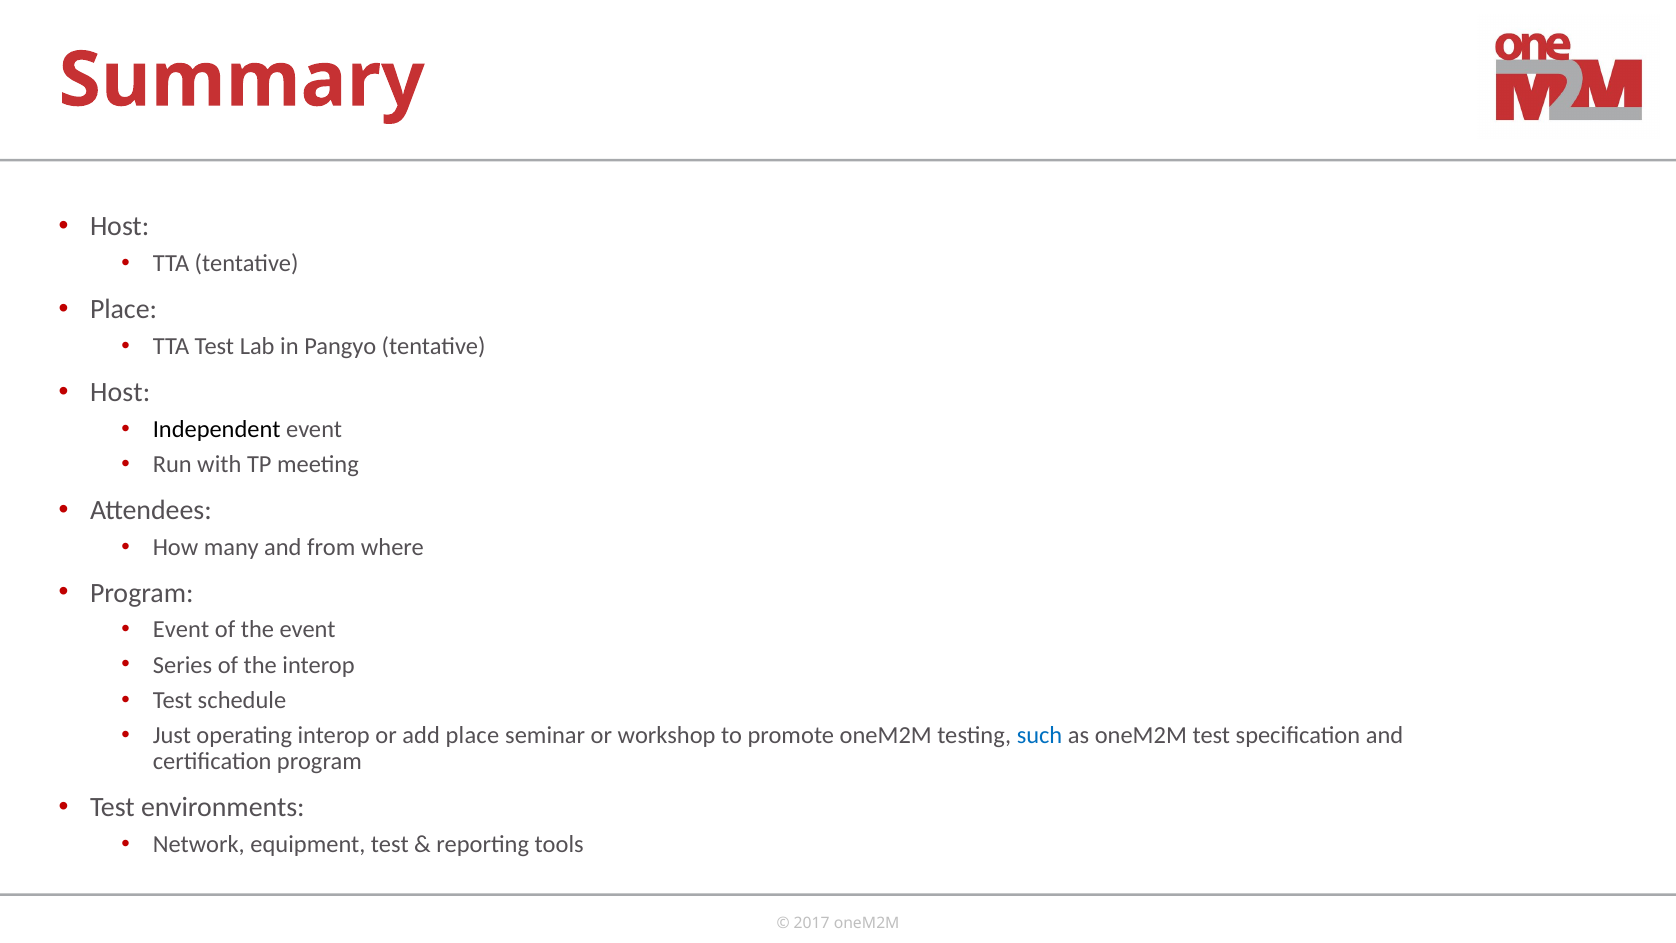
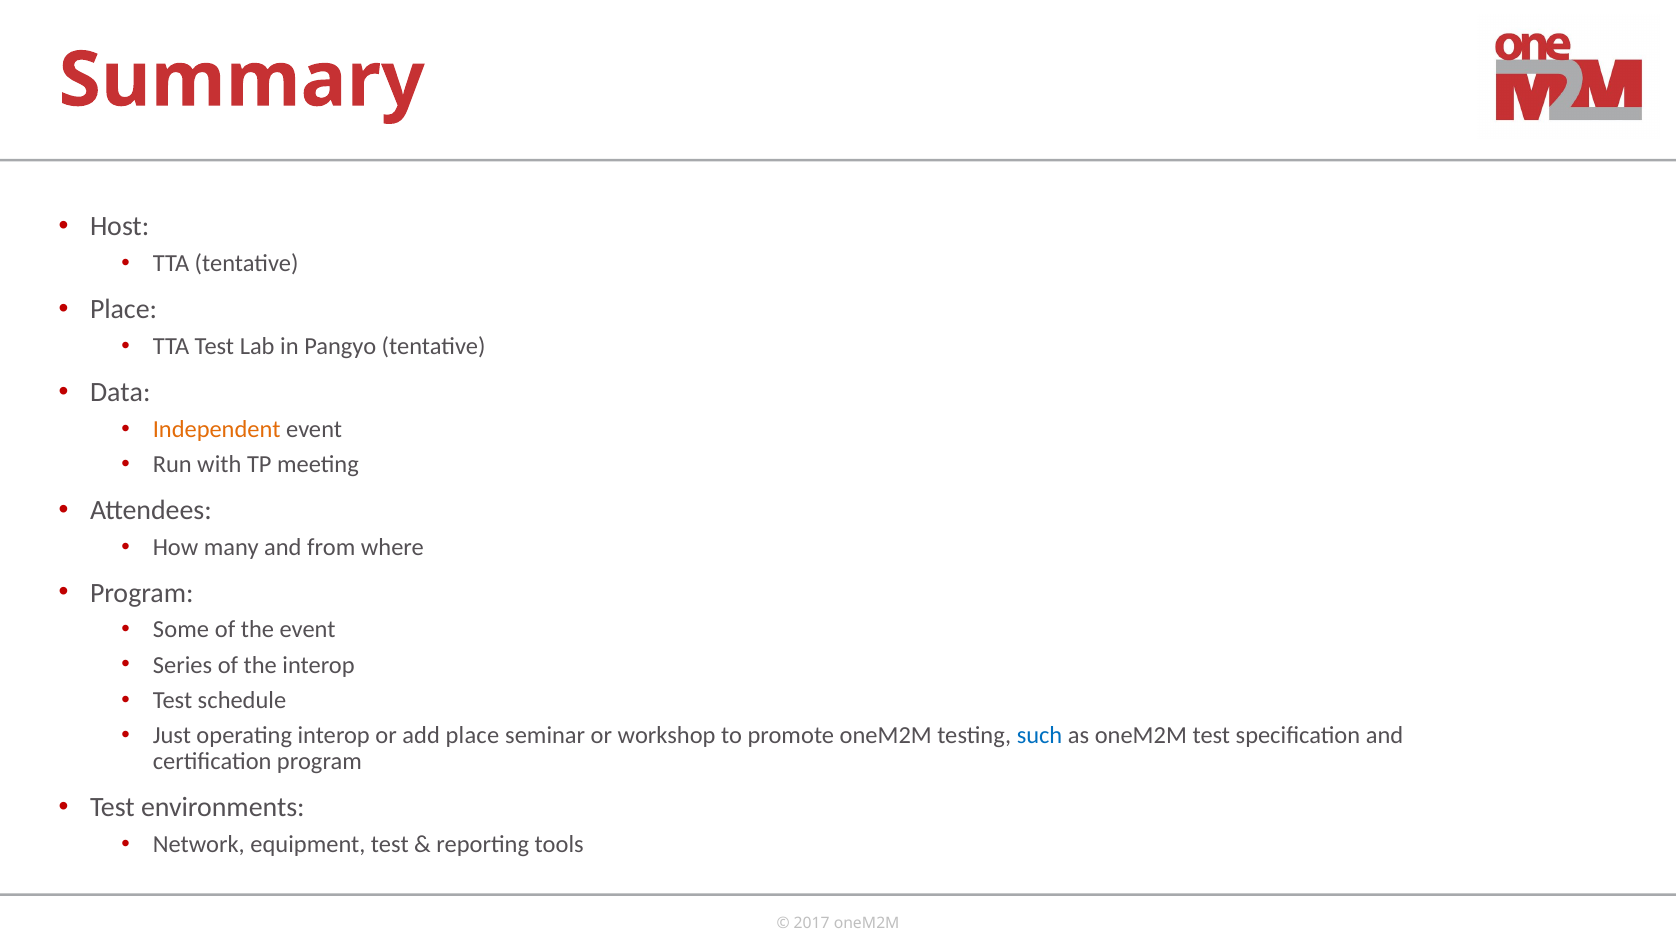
Host at (120, 392): Host -> Data
Independent colour: black -> orange
Event at (181, 630): Event -> Some
